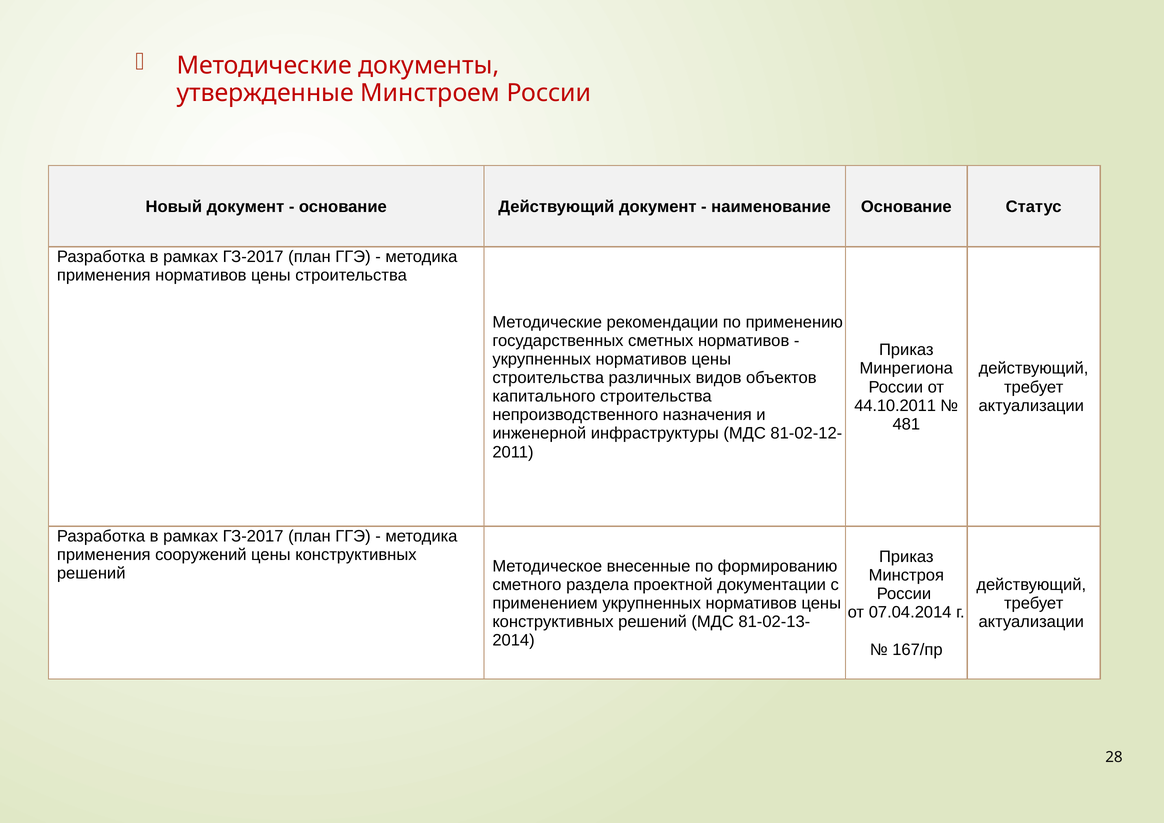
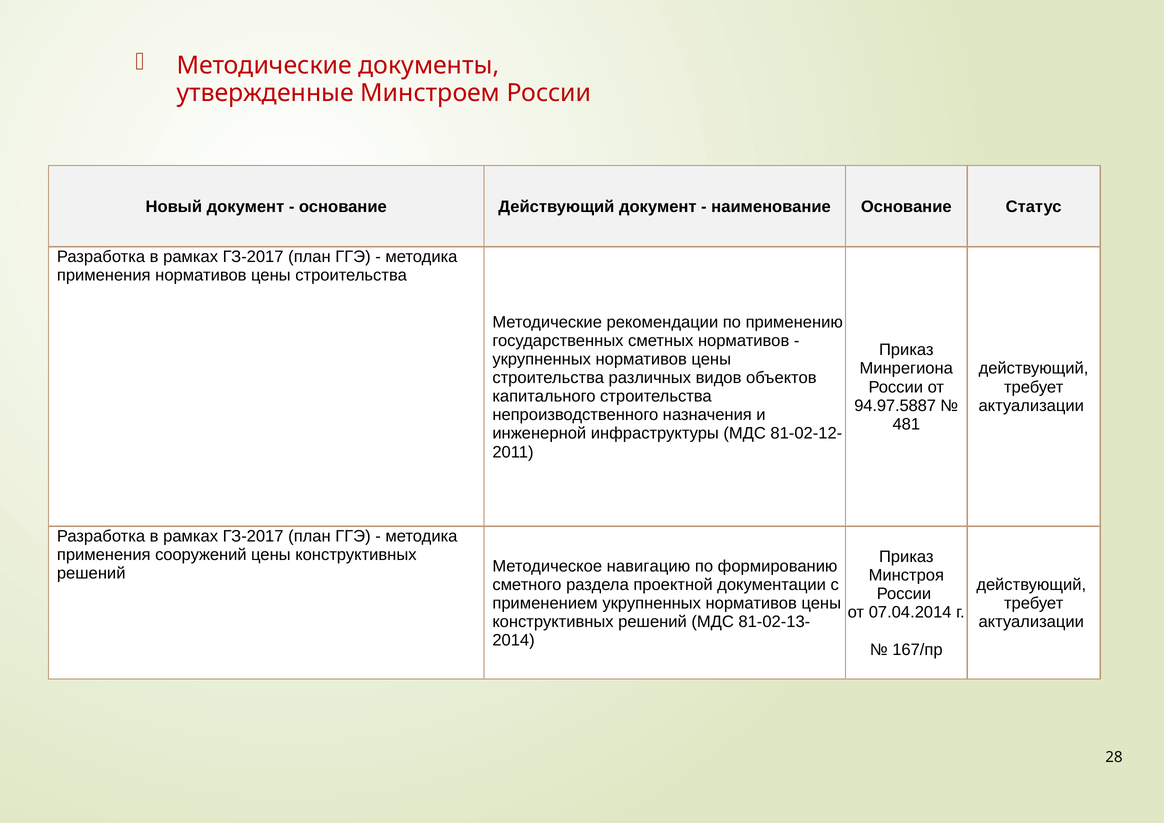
44.10.2011: 44.10.2011 -> 94.97.5887
внесенные: внесенные -> навигацию
